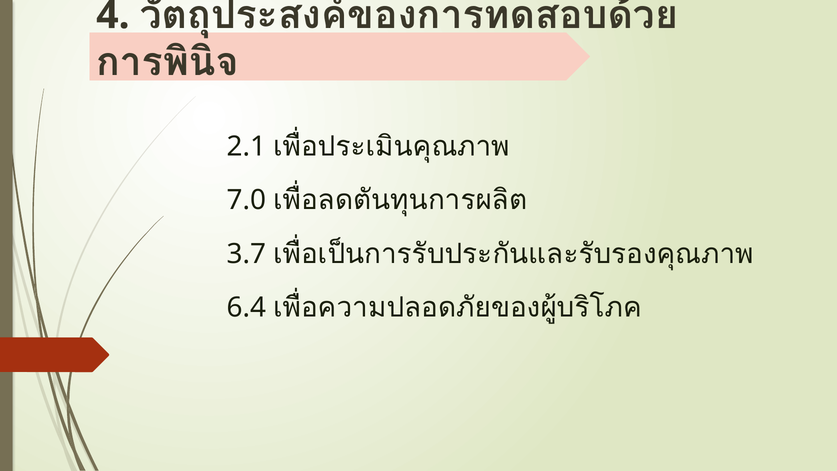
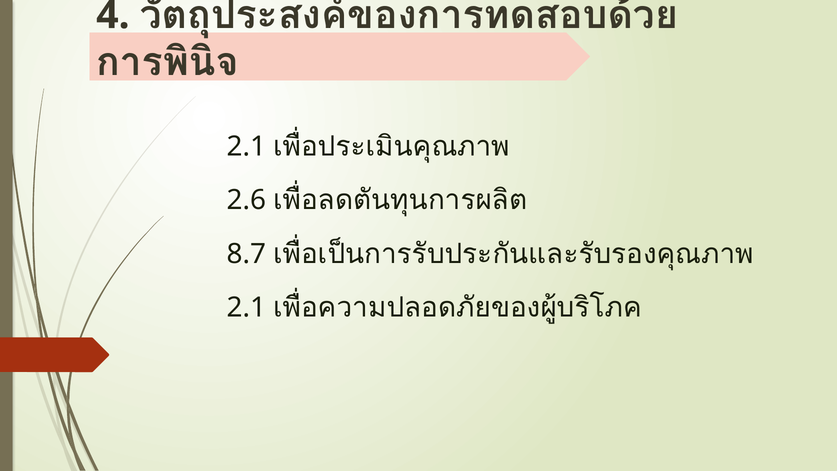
7.0: 7.0 -> 2.6
3.7: 3.7 -> 8.7
6.4 at (246, 308): 6.4 -> 2.1
